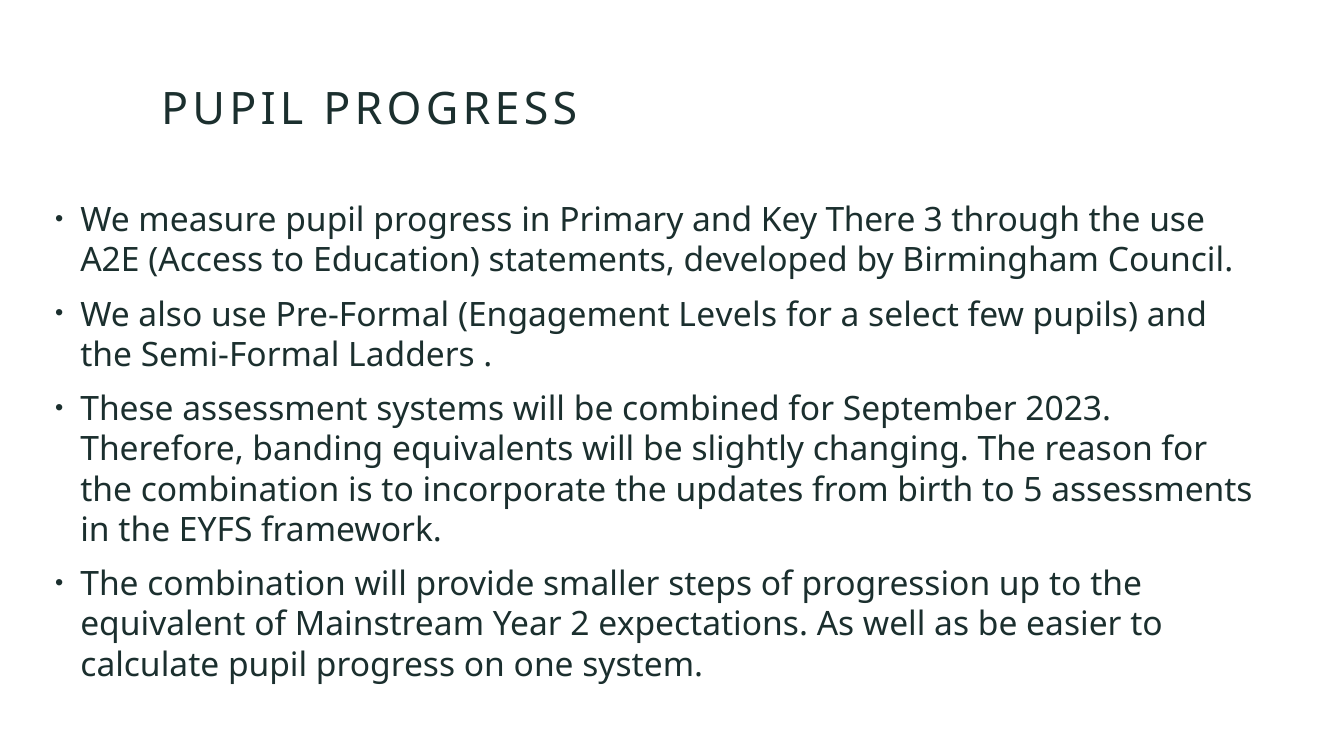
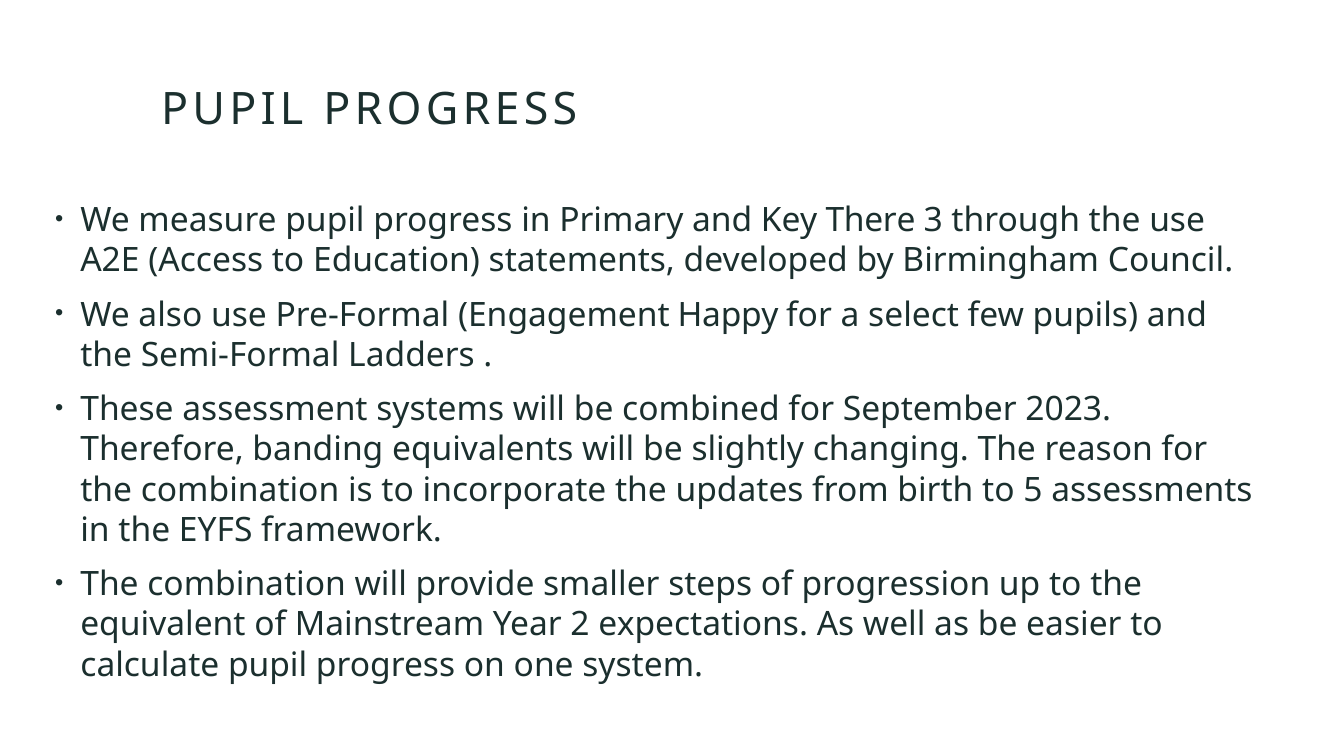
Levels: Levels -> Happy
